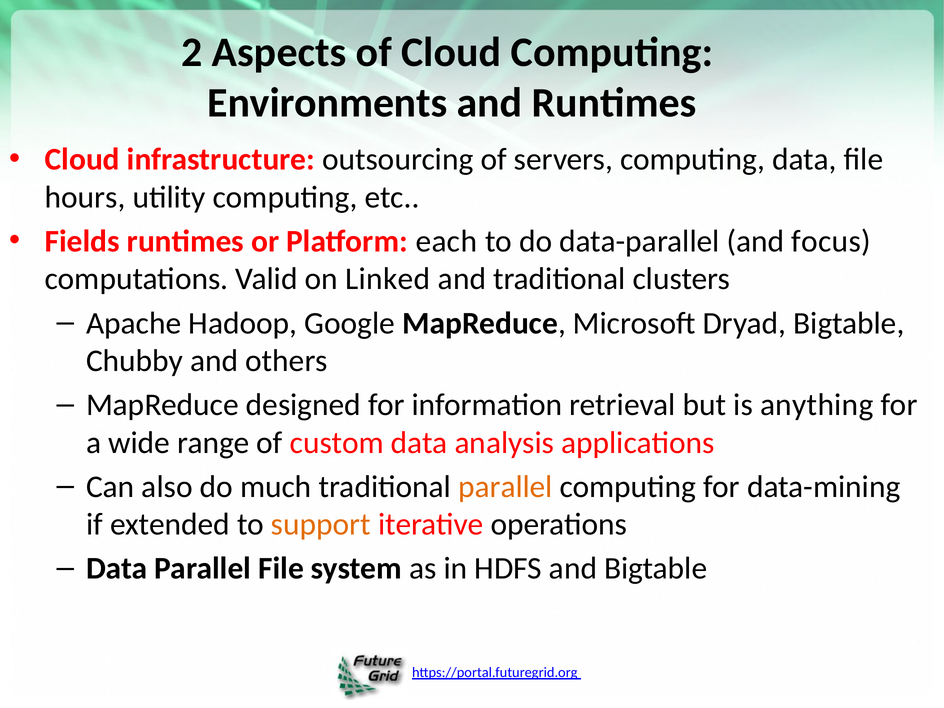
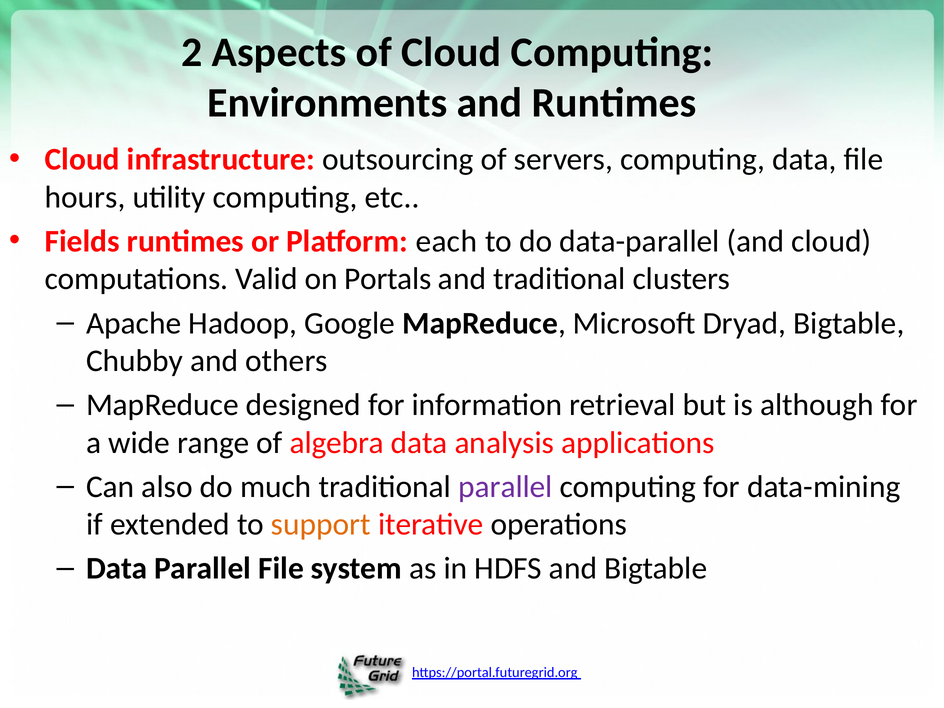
and focus: focus -> cloud
Linked: Linked -> Portals
anything: anything -> although
custom: custom -> algebra
parallel at (505, 487) colour: orange -> purple
